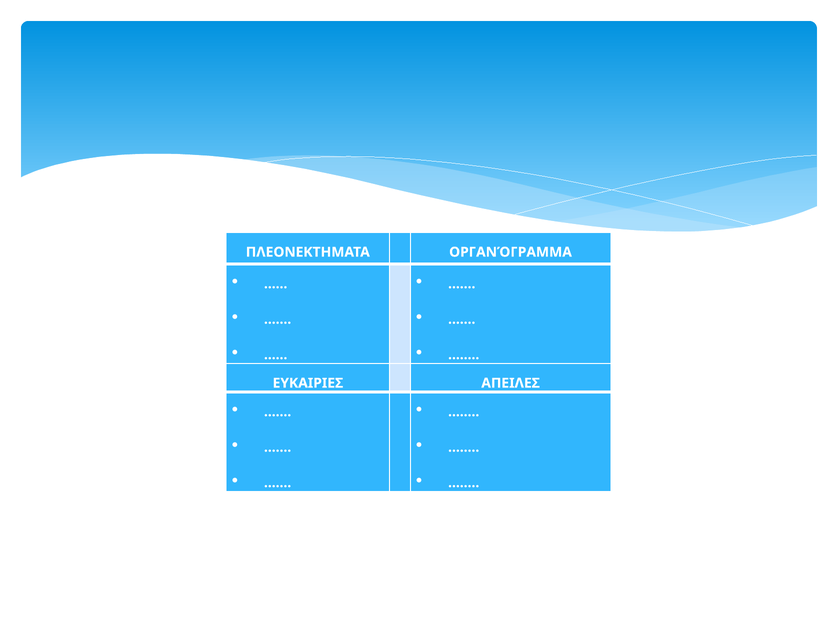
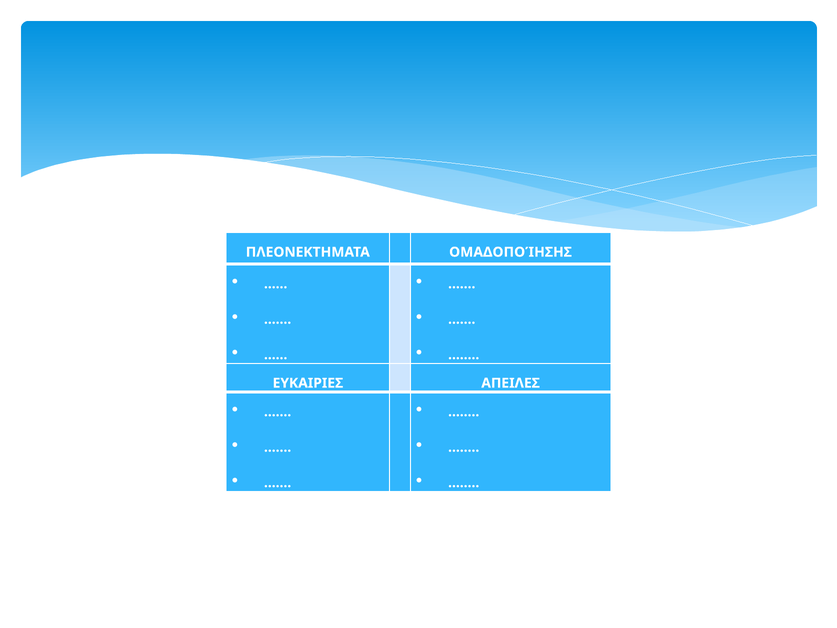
ΟΡΓΑΝΌΓΡΑΜΜΑ: ΟΡΓΑΝΌΓΡΑΜΜΑ -> ΟΜΑΔΟΠΟΊΗΣΗΣ
